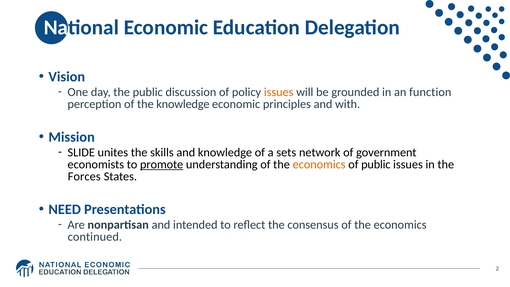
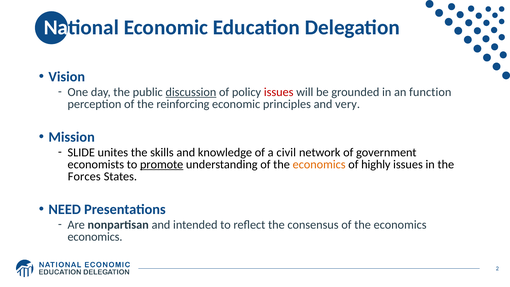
discussion underline: none -> present
issues at (279, 92) colour: orange -> red
the knowledge: knowledge -> reinforcing
with: with -> very
sets: sets -> civil
of public: public -> highly
continued at (95, 237): continued -> economics
